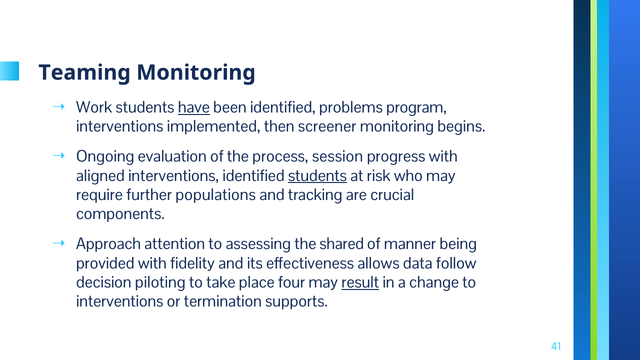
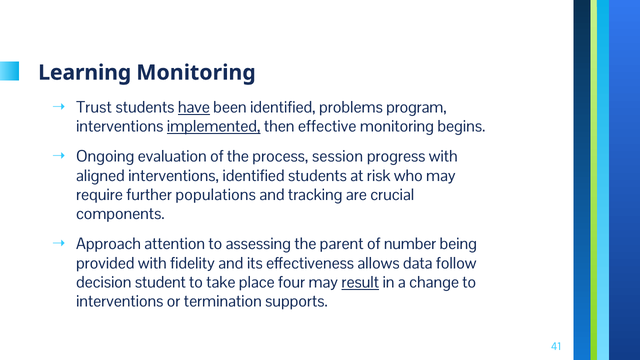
Teaming: Teaming -> Learning
Work: Work -> Trust
implemented underline: none -> present
screener: screener -> effective
students at (317, 176) underline: present -> none
shared: shared -> parent
manner: manner -> number
piloting: piloting -> student
